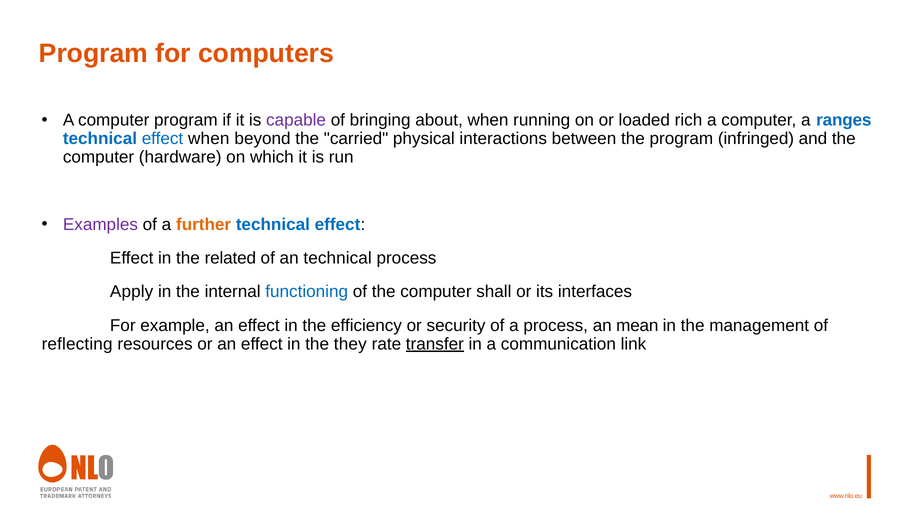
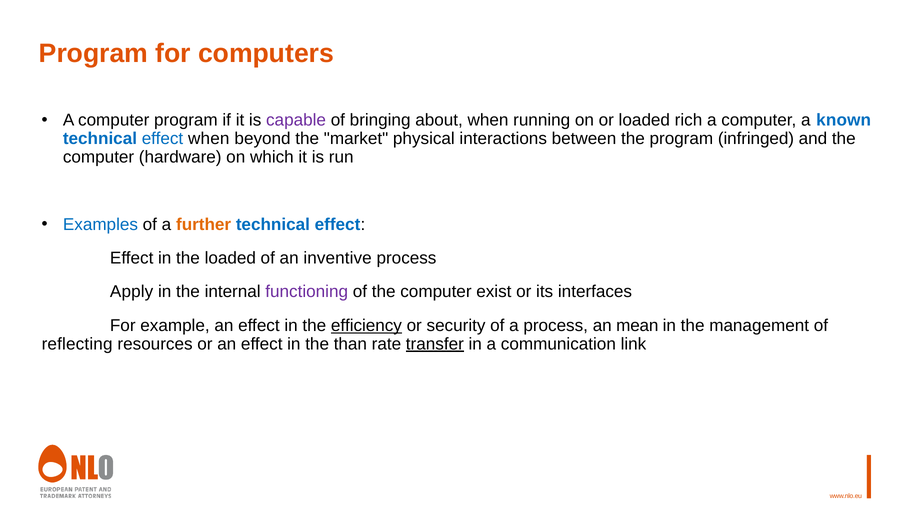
ranges: ranges -> known
carried: carried -> market
Examples colour: purple -> blue
the related: related -> loaded
an technical: technical -> inventive
functioning colour: blue -> purple
shall: shall -> exist
efficiency underline: none -> present
they: they -> than
